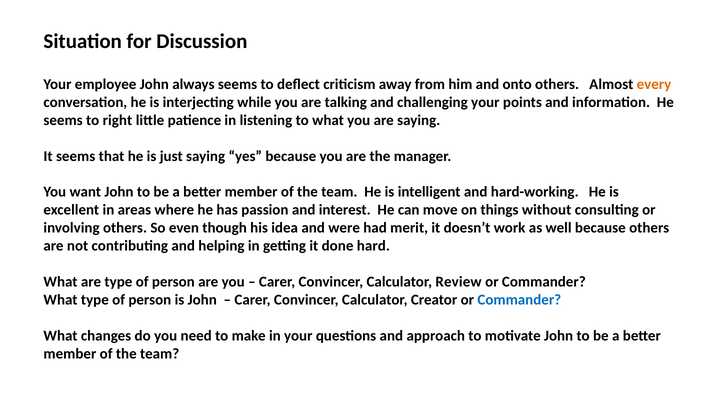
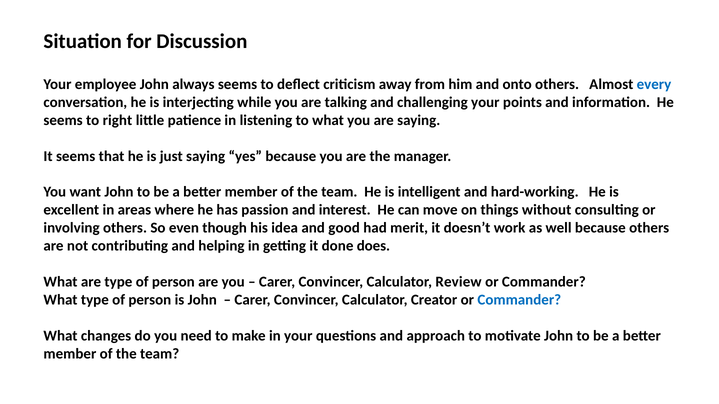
every colour: orange -> blue
were: were -> good
hard: hard -> does
